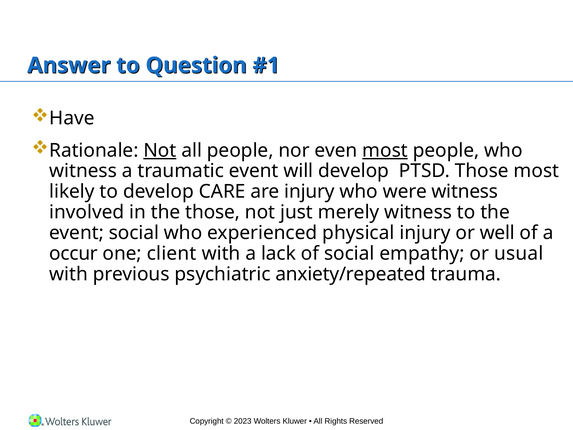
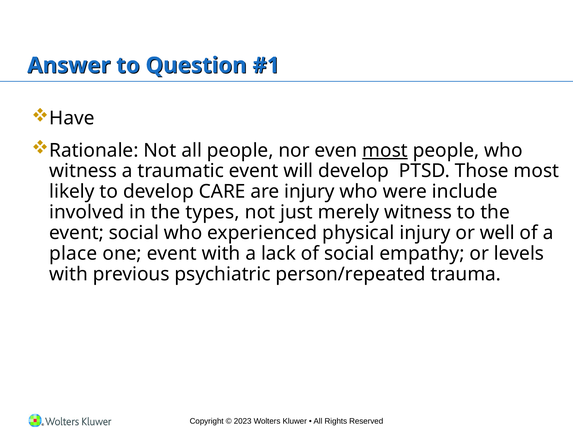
Not at (160, 150) underline: present -> none
were witness: witness -> include
the those: those -> types
occur: occur -> place
one client: client -> event
usual: usual -> levels
anxiety/repeated: anxiety/repeated -> person/repeated
